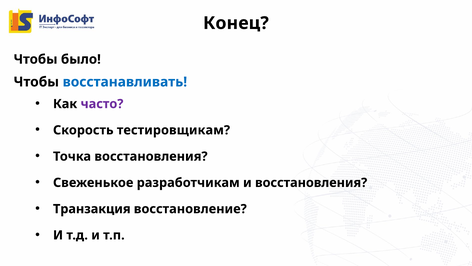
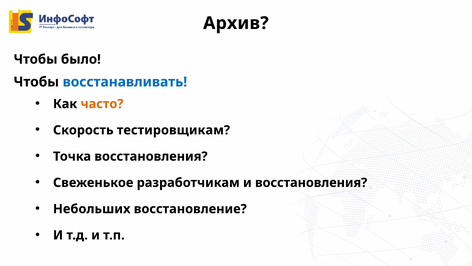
Конец: Конец -> Архив
часто colour: purple -> orange
Транзакция: Транзакция -> Небольших
